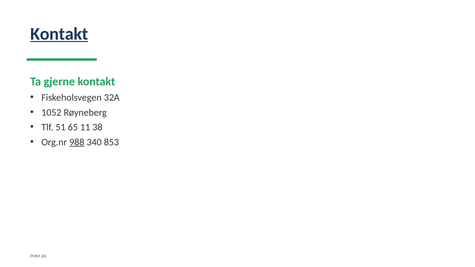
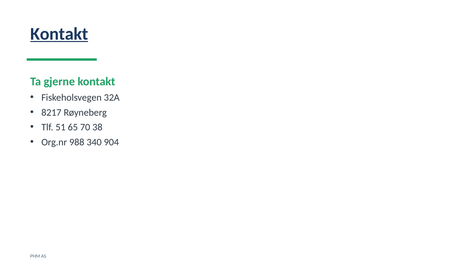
1052: 1052 -> 8217
11: 11 -> 70
988 underline: present -> none
853: 853 -> 904
